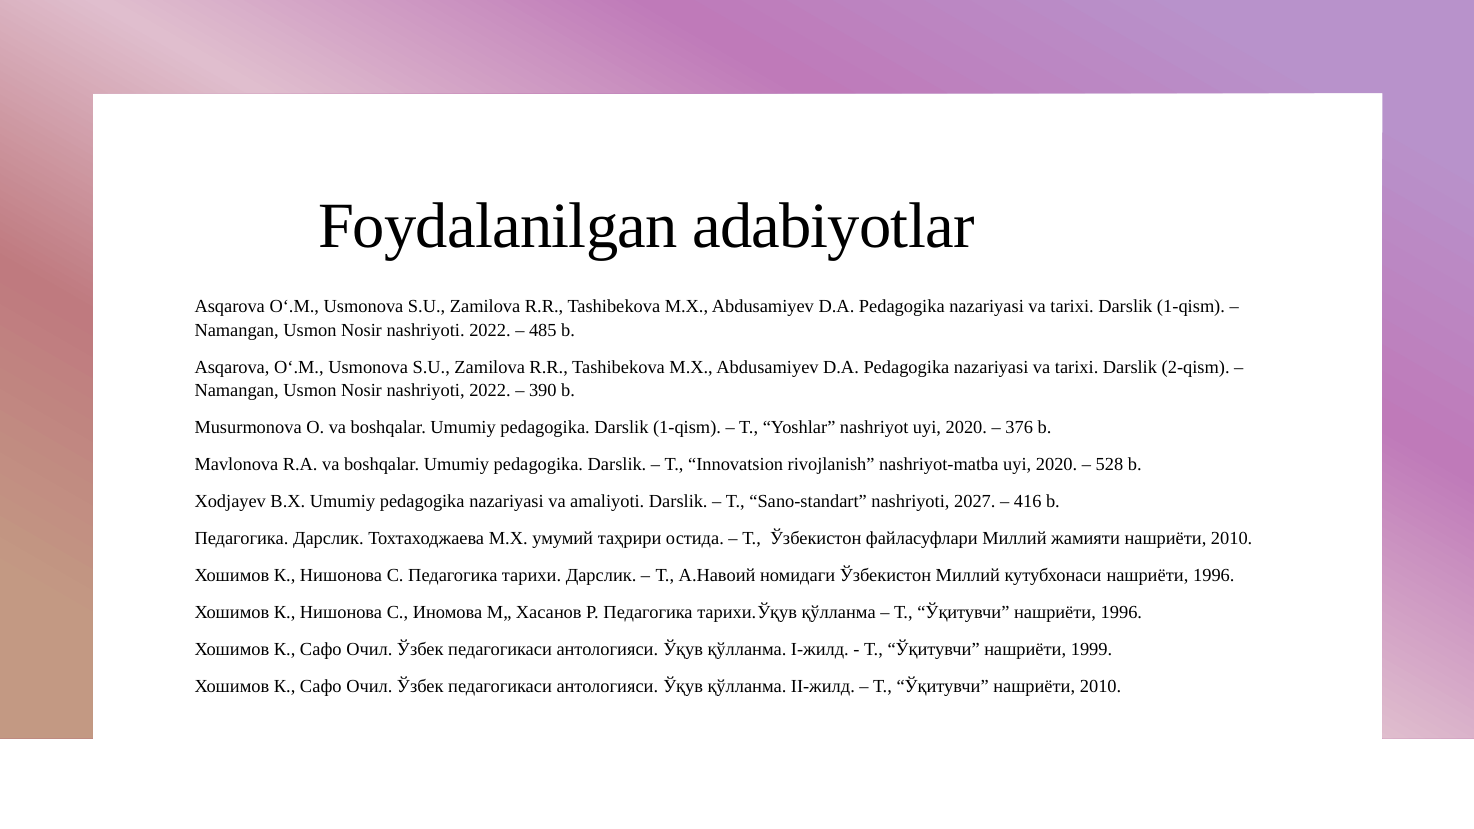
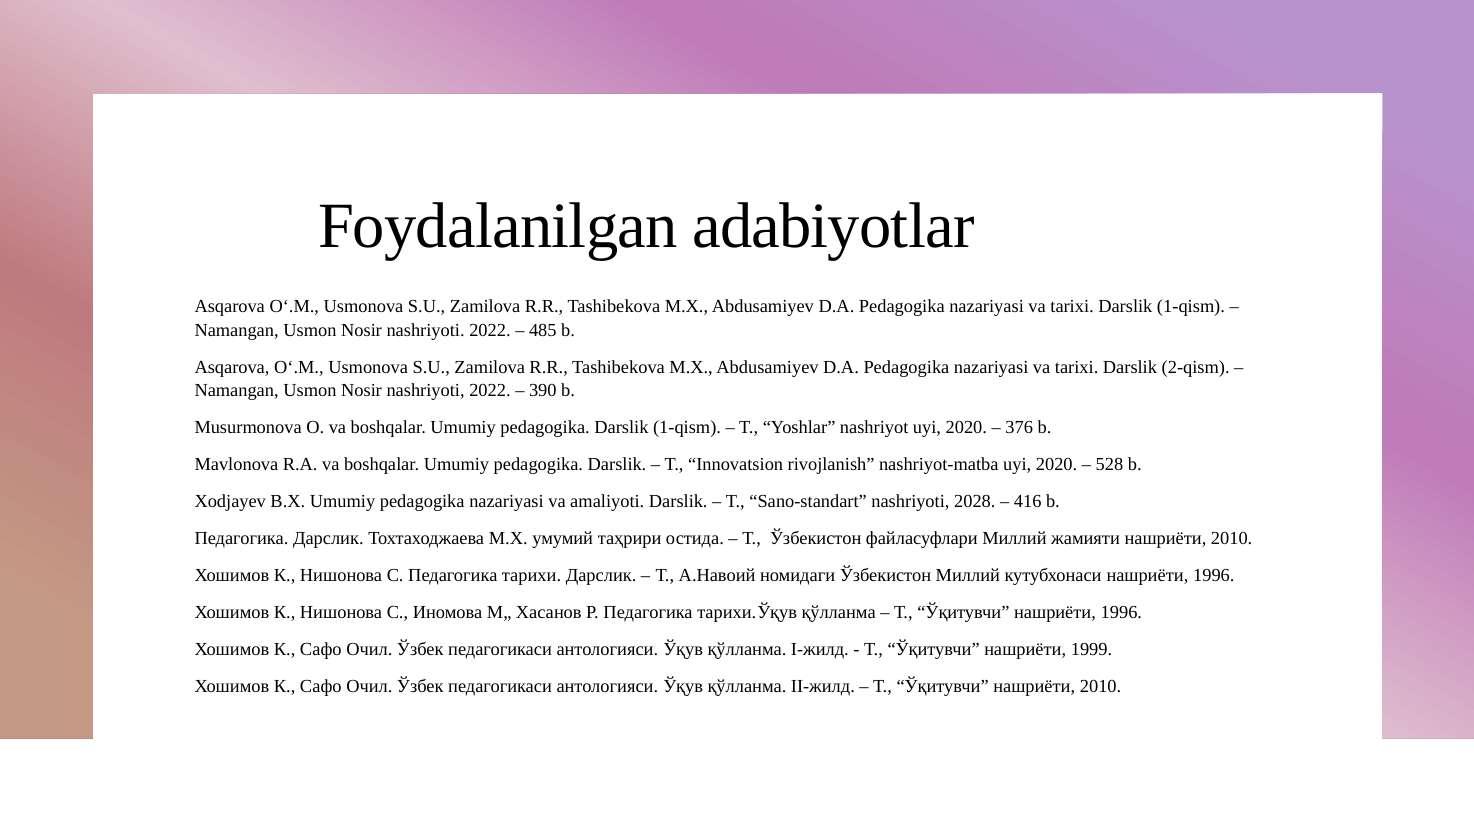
2027: 2027 -> 2028
